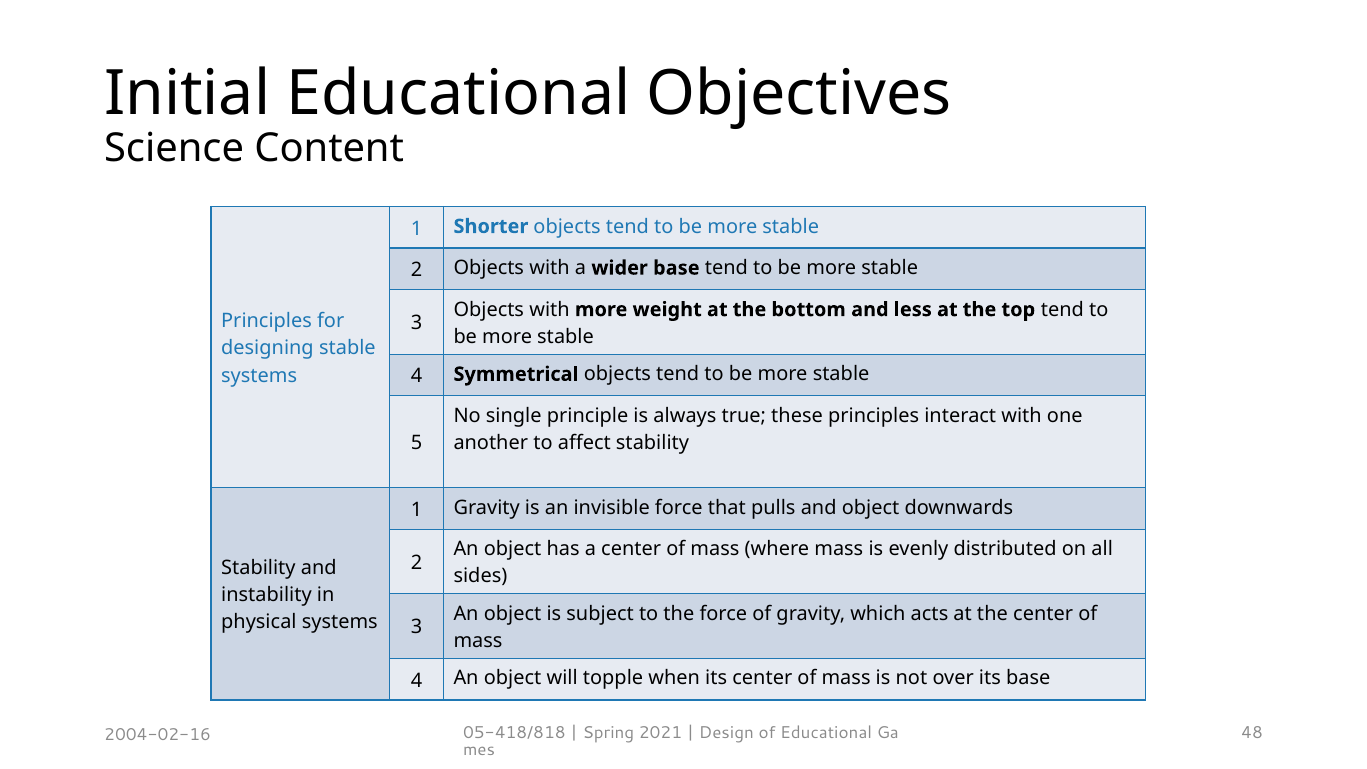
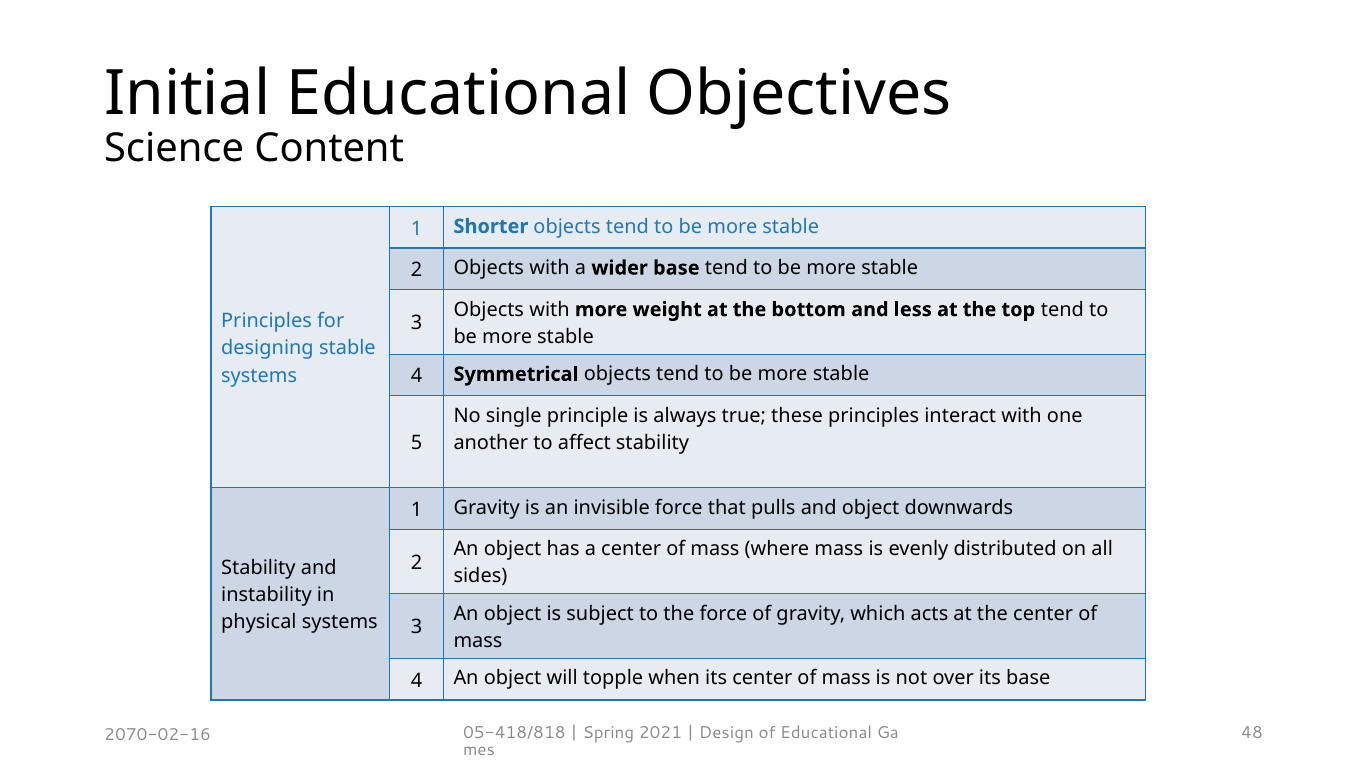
2004-02-16: 2004-02-16 -> 2070-02-16
